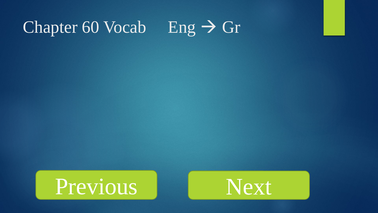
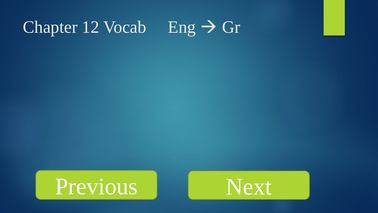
60: 60 -> 12
